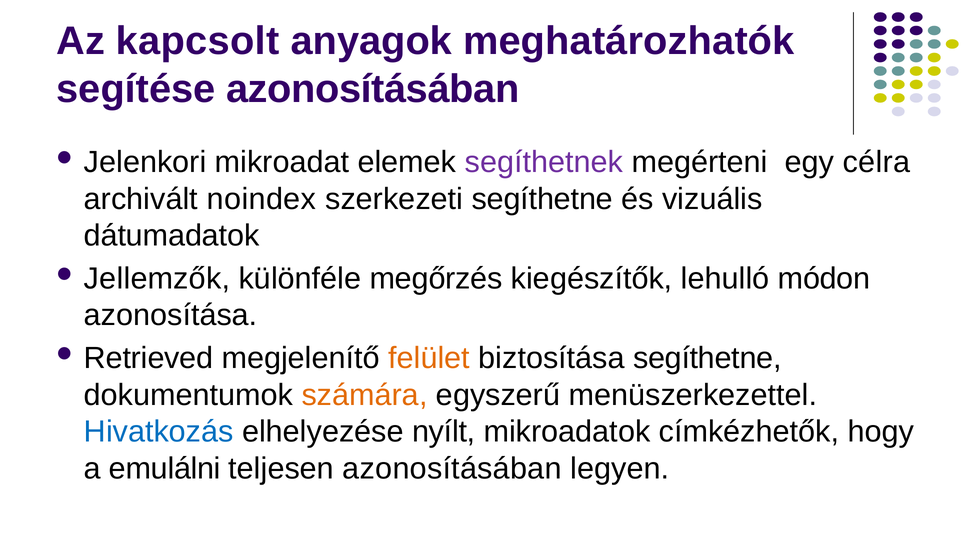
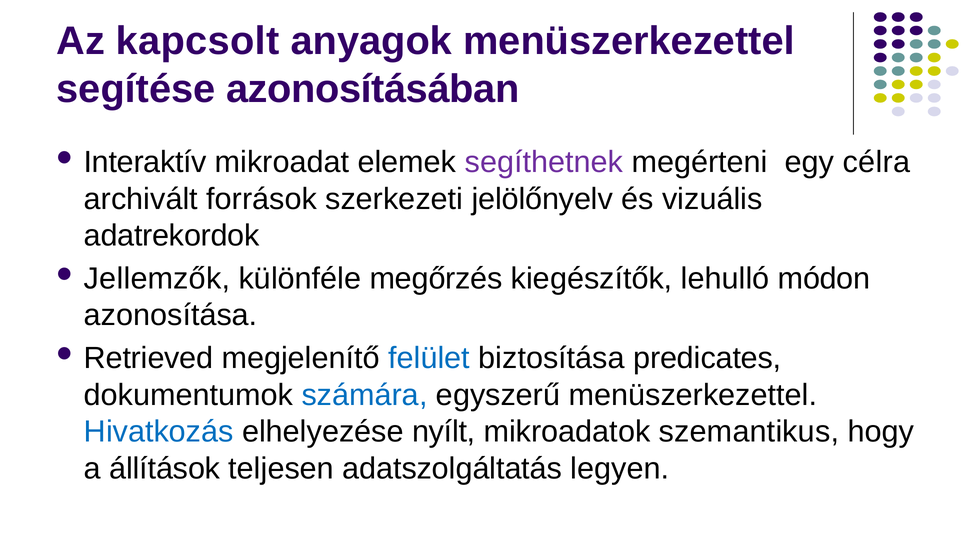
anyagok meghatározhatók: meghatározhatók -> menüszerkezettel
Jelenkori: Jelenkori -> Interaktív
noindex: noindex -> források
szerkezeti segíthetne: segíthetne -> jelölőnyelv
dátumadatok: dátumadatok -> adatrekordok
felület colour: orange -> blue
biztosítása segíthetne: segíthetne -> predicates
számára colour: orange -> blue
címkézhetők: címkézhetők -> szemantikus
emulálni: emulálni -> állítások
teljesen azonosításában: azonosításában -> adatszolgáltatás
